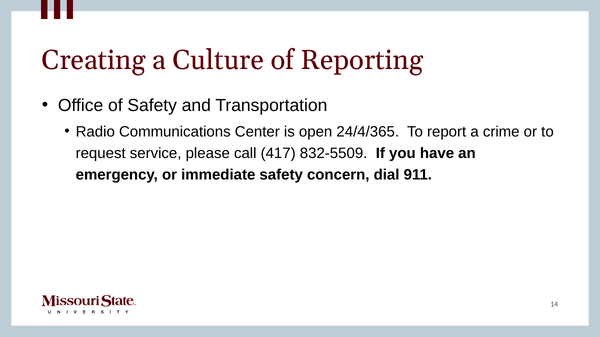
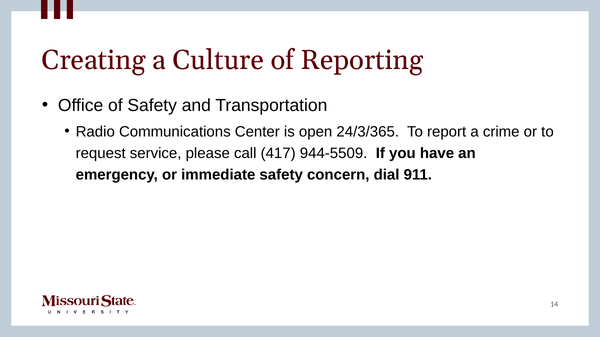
24/4/365: 24/4/365 -> 24/3/365
832-5509: 832-5509 -> 944-5509
